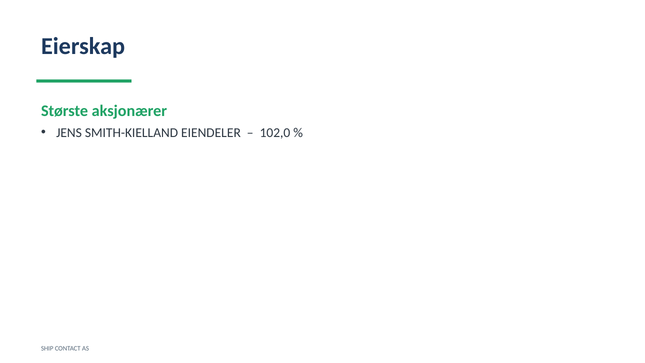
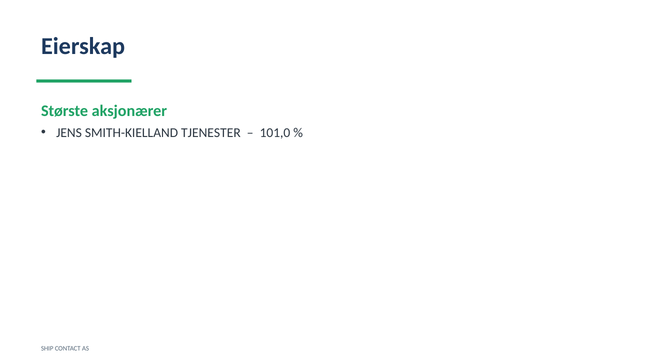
EIENDELER: EIENDELER -> TJENESTER
102,0: 102,0 -> 101,0
